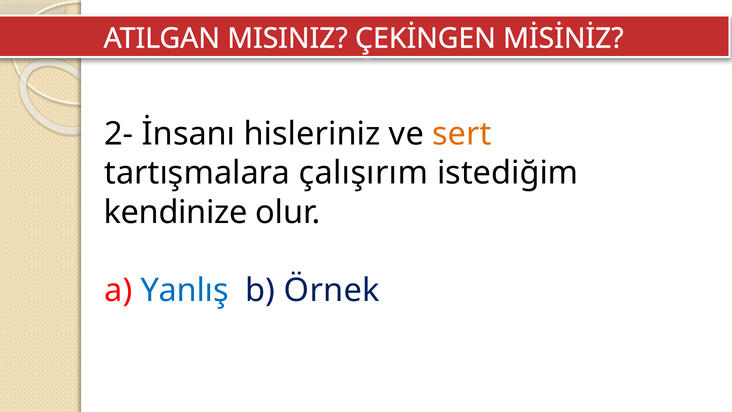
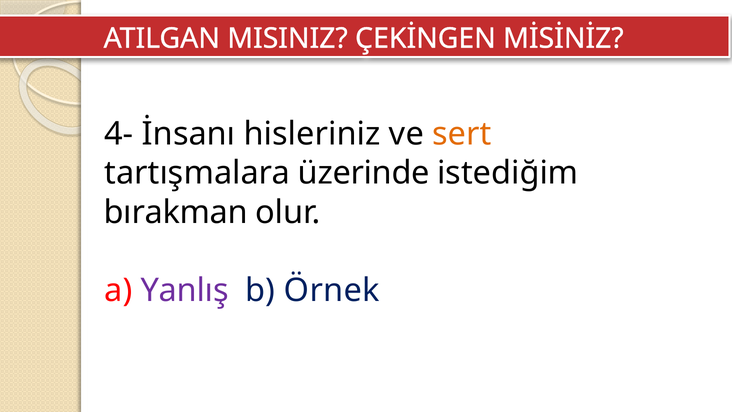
2-: 2- -> 4-
çalışırım: çalışırım -> üzerinde
kendinize: kendinize -> bırakman
Yanlış colour: blue -> purple
